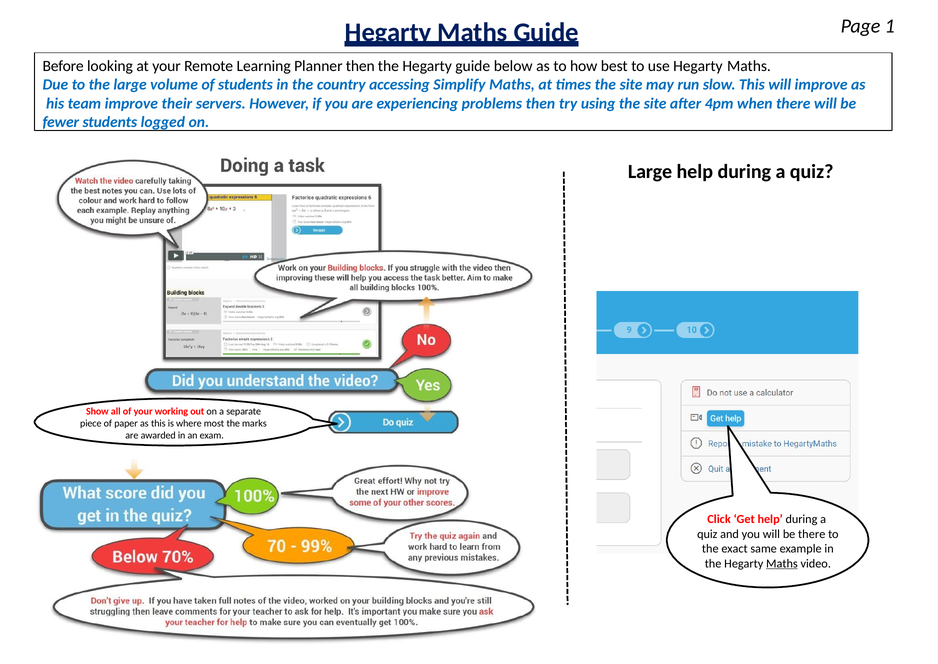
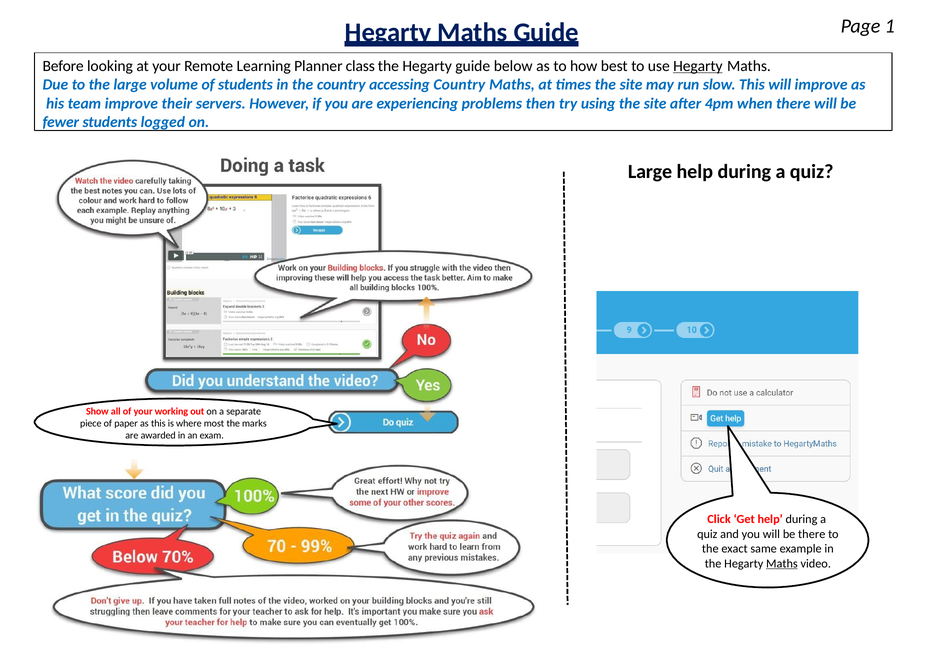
Planner then: then -> class
Hegarty at (698, 66) underline: none -> present
accessing Simplify: Simplify -> Country
